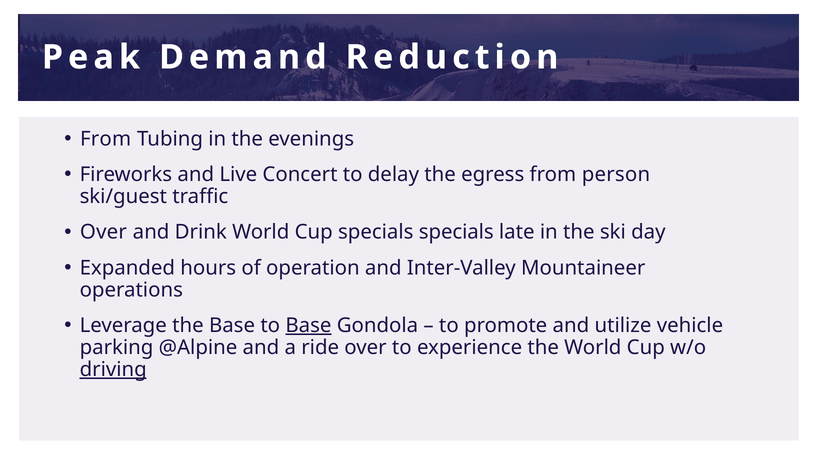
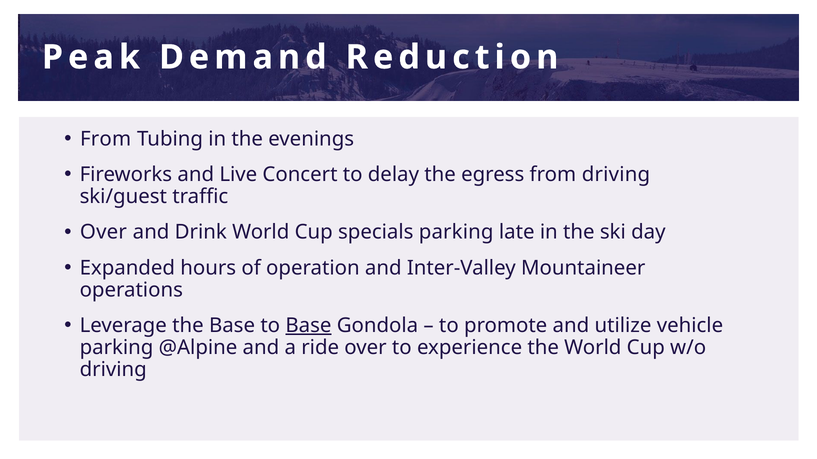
from person: person -> driving
specials specials: specials -> parking
driving at (113, 370) underline: present -> none
